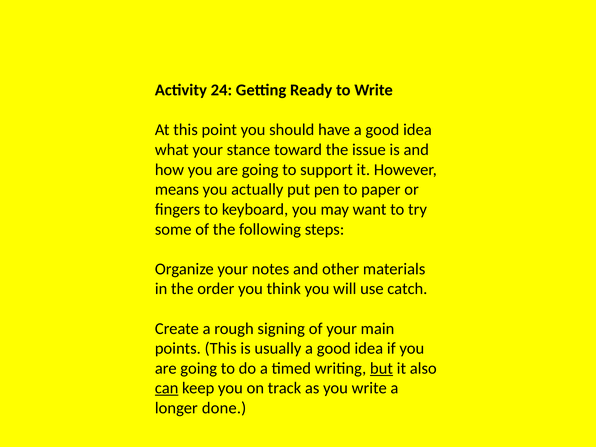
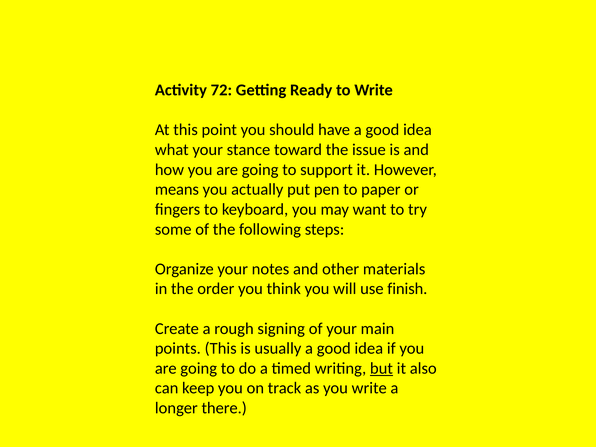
24: 24 -> 72
catch: catch -> finish
can underline: present -> none
done: done -> there
